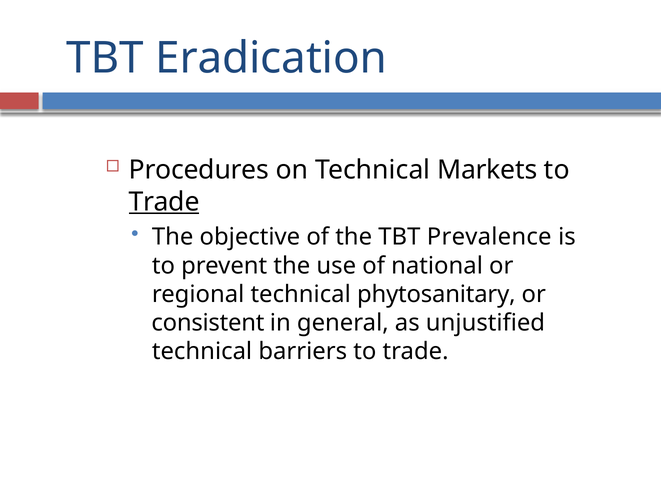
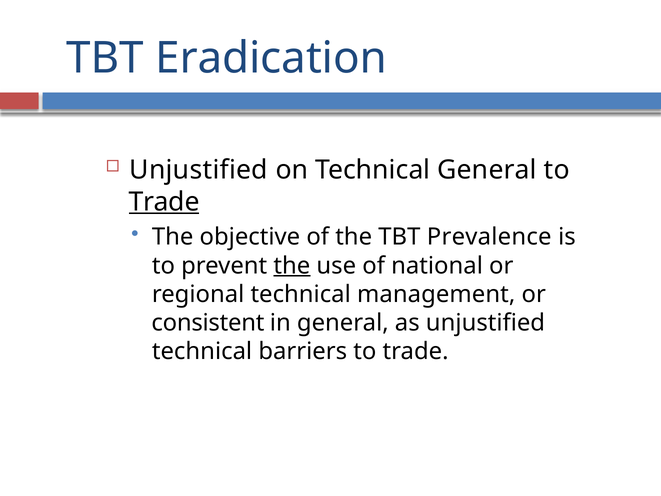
Procedures at (199, 170): Procedures -> Unjustified
Technical Markets: Markets -> General
the at (292, 266) underline: none -> present
phytosanitary: phytosanitary -> management
